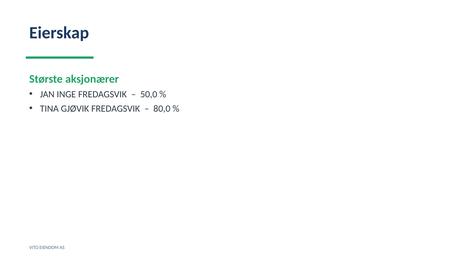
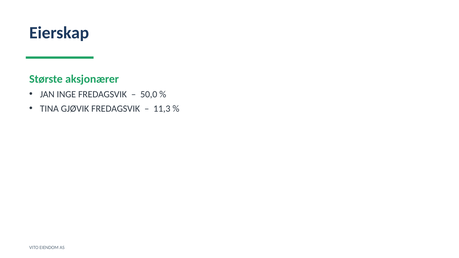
80,0: 80,0 -> 11,3
